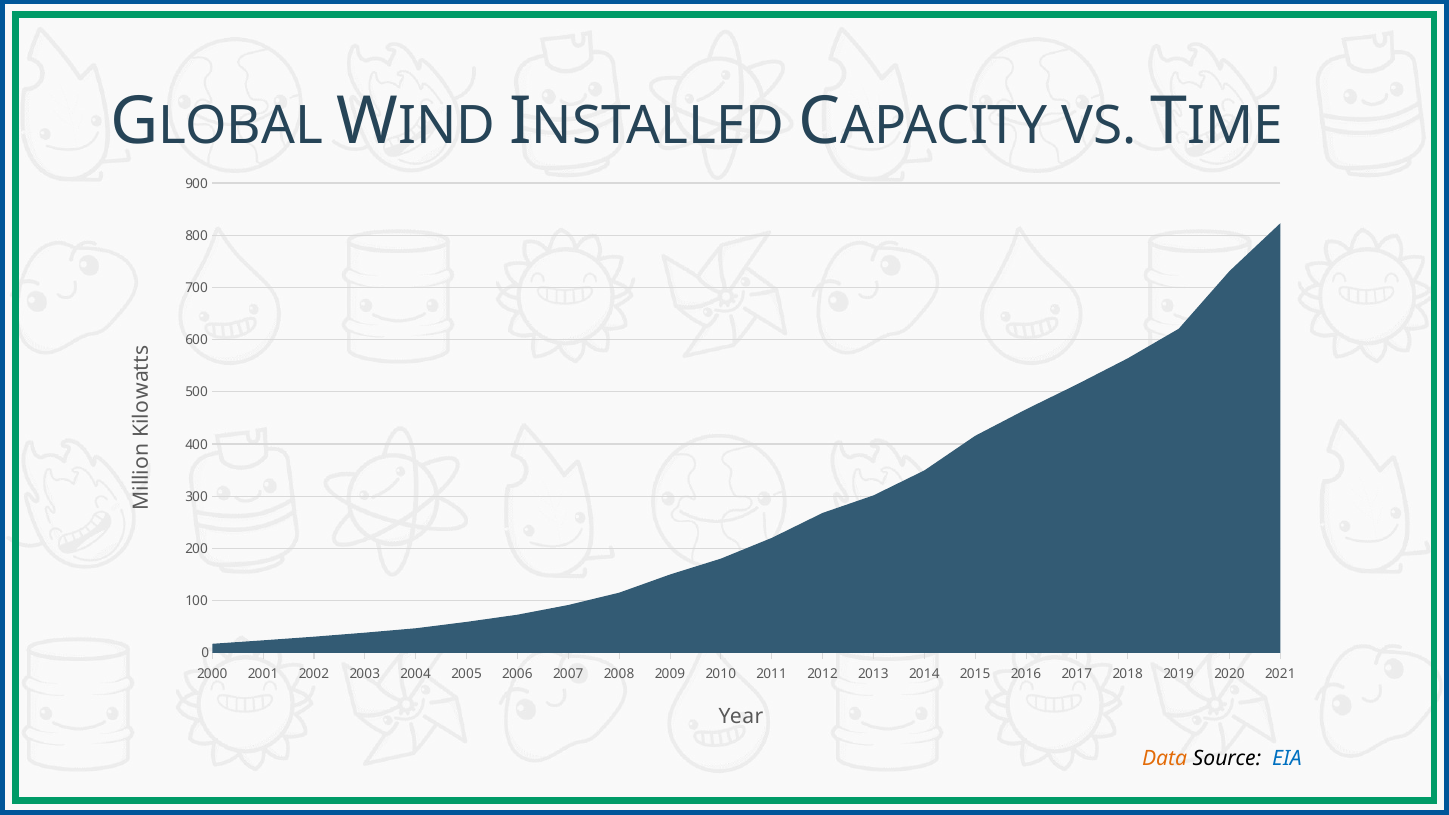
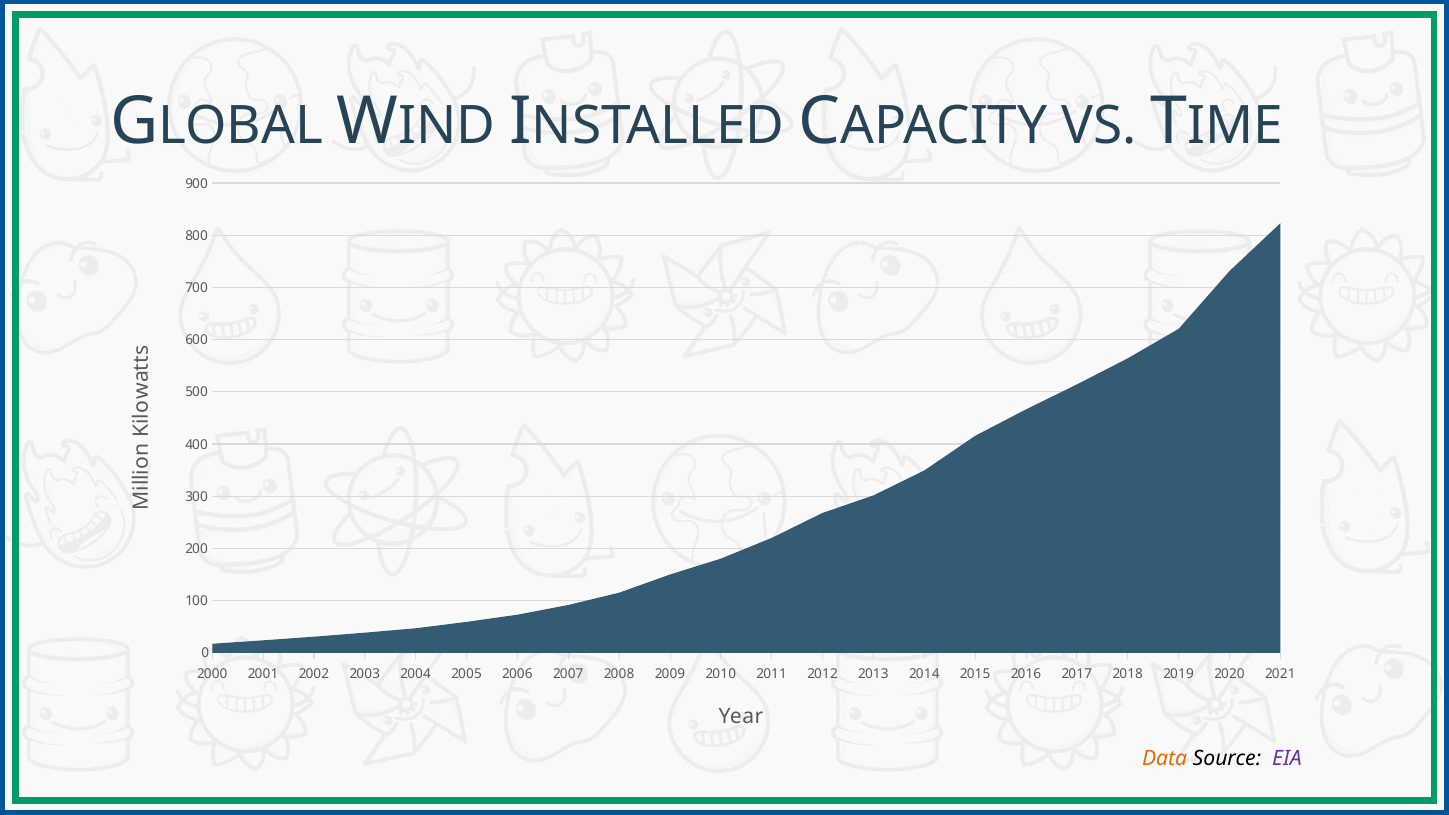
EIA colour: blue -> purple
